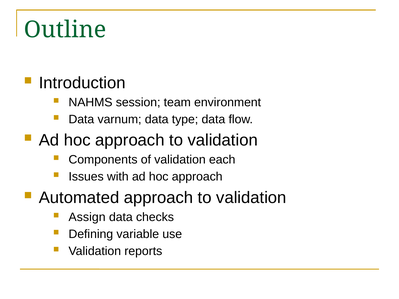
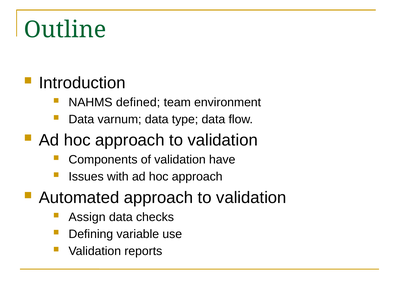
session: session -> defined
each: each -> have
